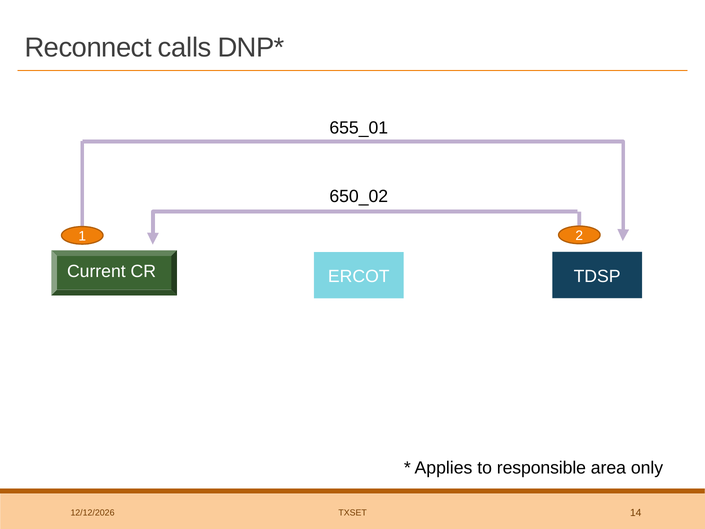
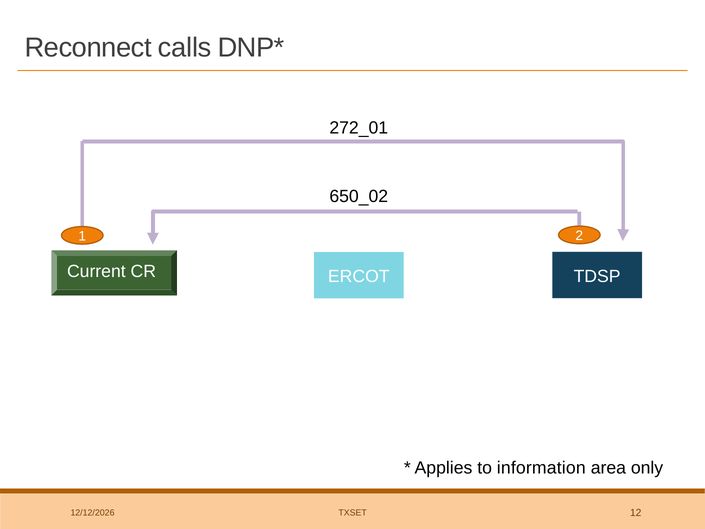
655_01: 655_01 -> 272_01
responsible: responsible -> information
14: 14 -> 12
